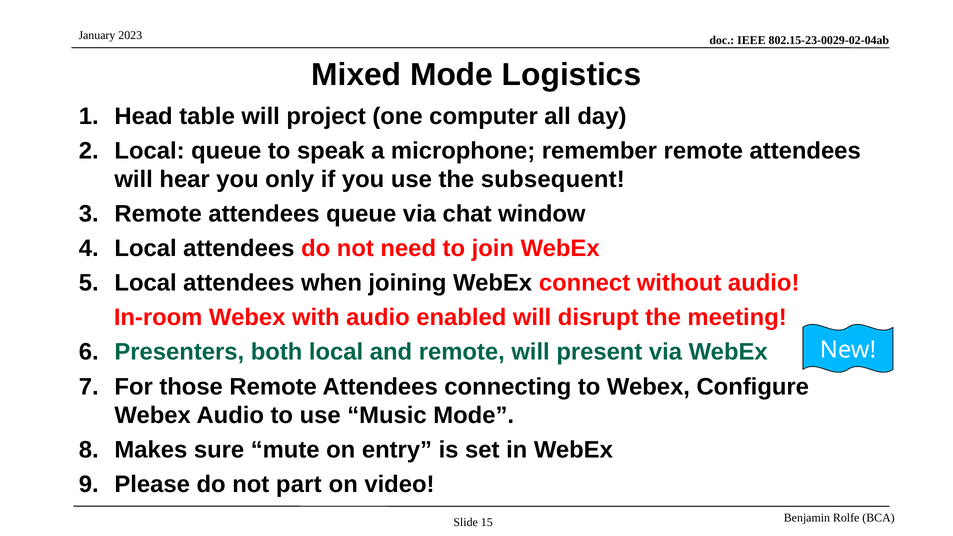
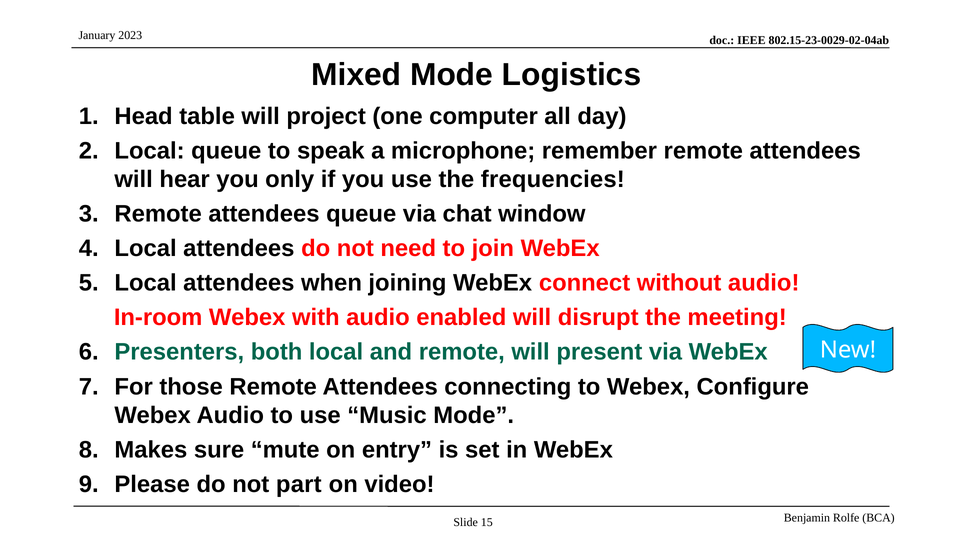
subsequent: subsequent -> frequencies
